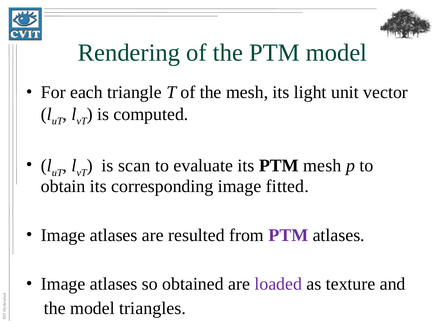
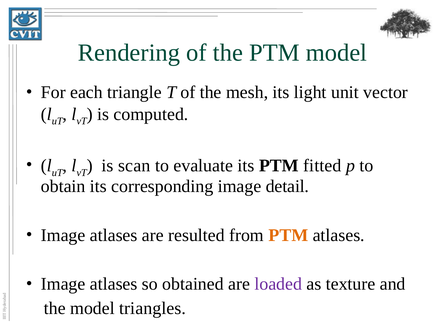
PTM mesh: mesh -> fitted
fitted: fitted -> detail
PTM at (288, 235) colour: purple -> orange
